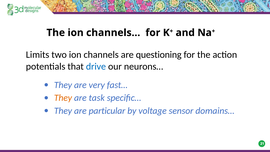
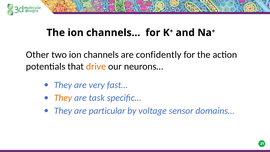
Limits: Limits -> Other
questioning: questioning -> confidently
drive colour: blue -> orange
